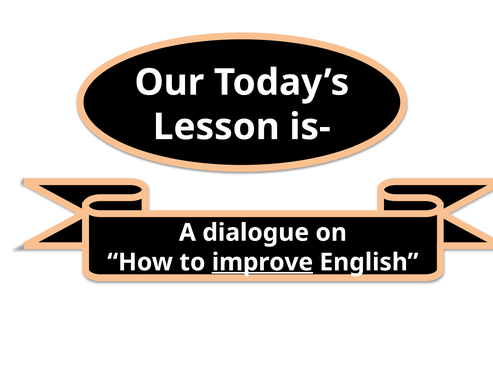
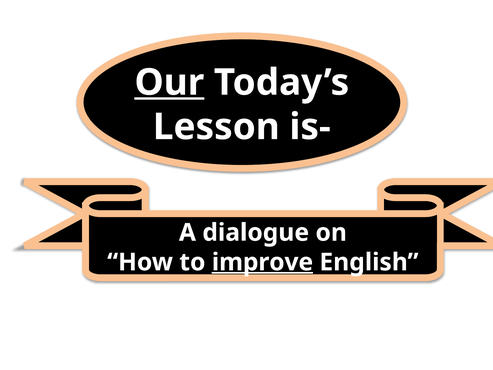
Our underline: none -> present
